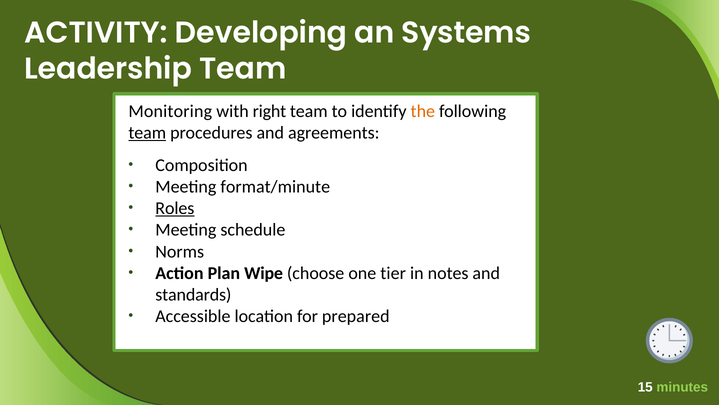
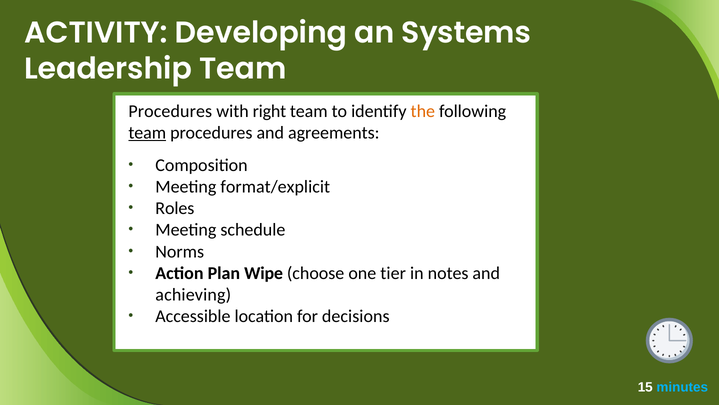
Monitoring at (170, 111): Monitoring -> Procedures
format/minute: format/minute -> format/explicit
Roles underline: present -> none
standards: standards -> achieving
prepared: prepared -> decisions
minutes colour: light green -> light blue
